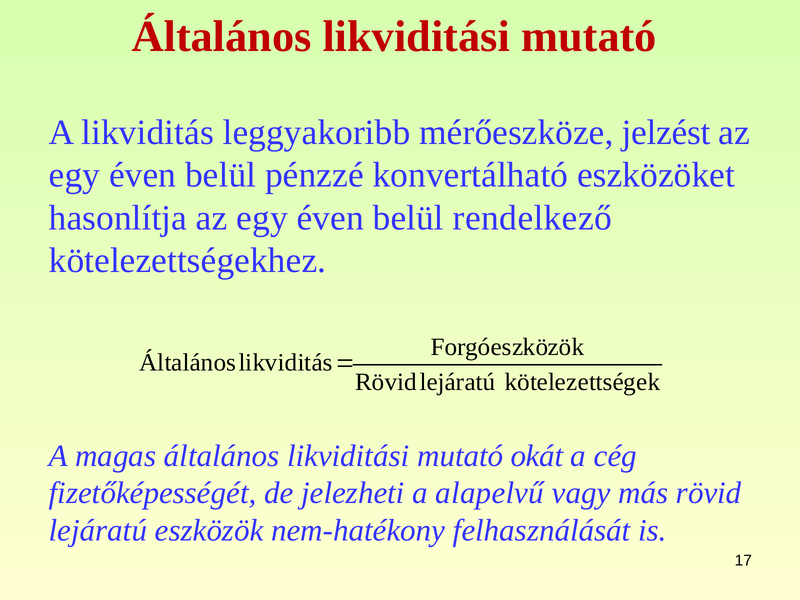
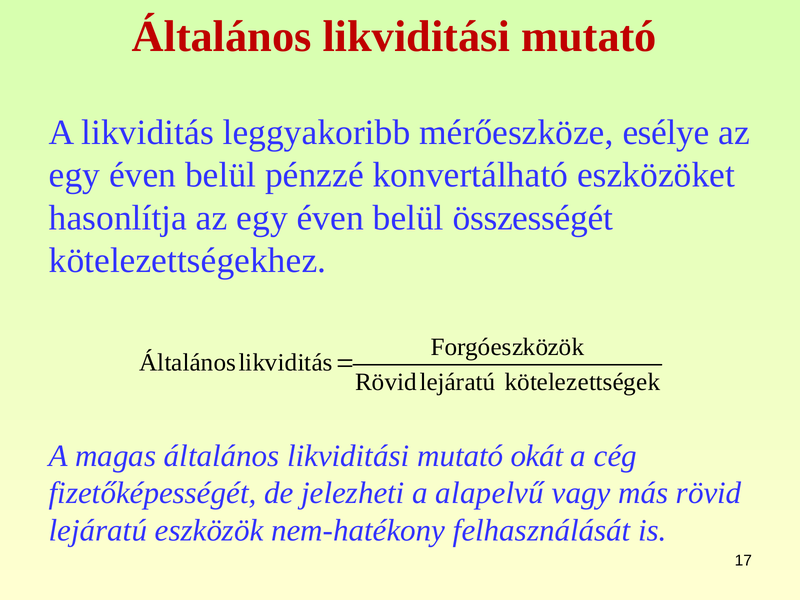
jelzést: jelzést -> esélye
rendelkező: rendelkező -> összességét
